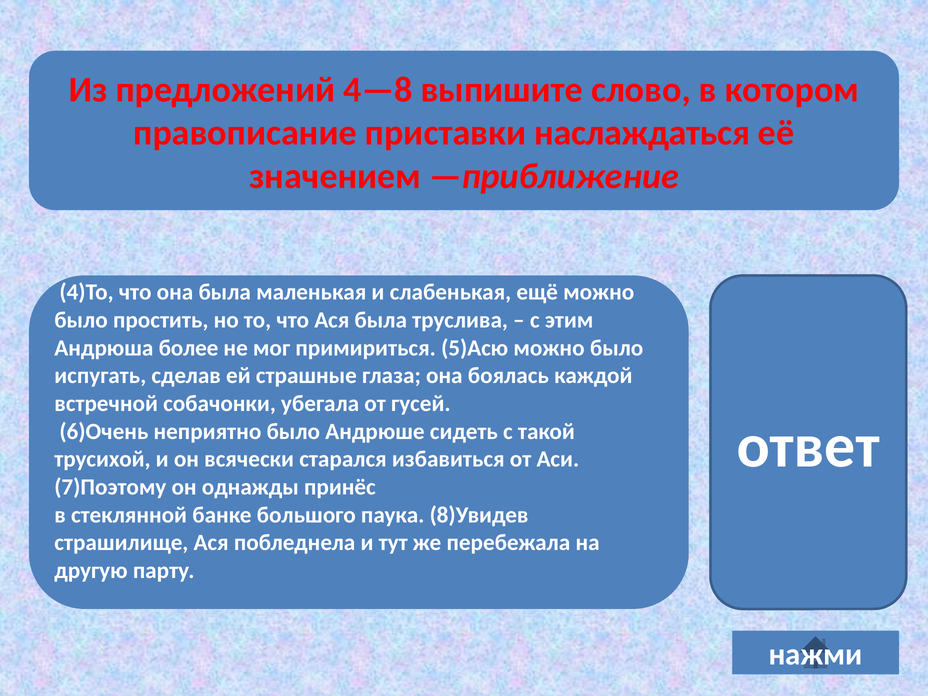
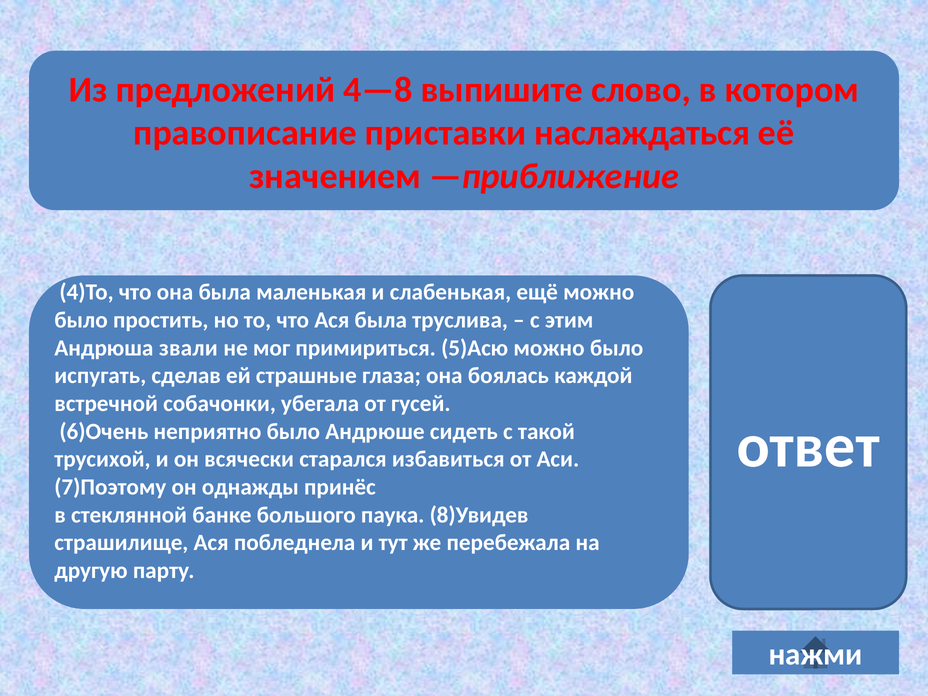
более: более -> звали
